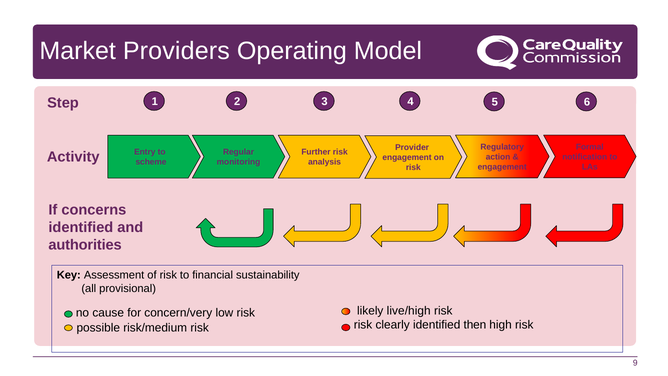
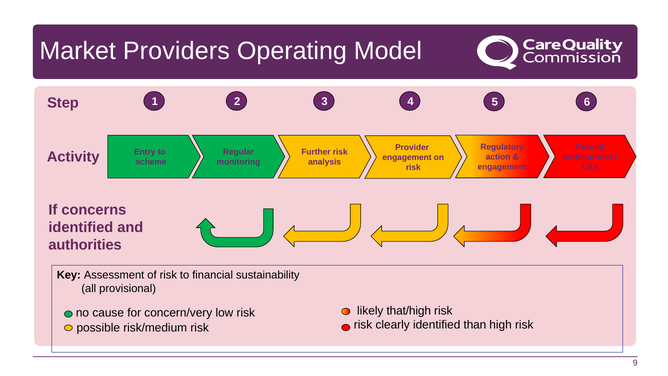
live/high: live/high -> that/high
then: then -> than
